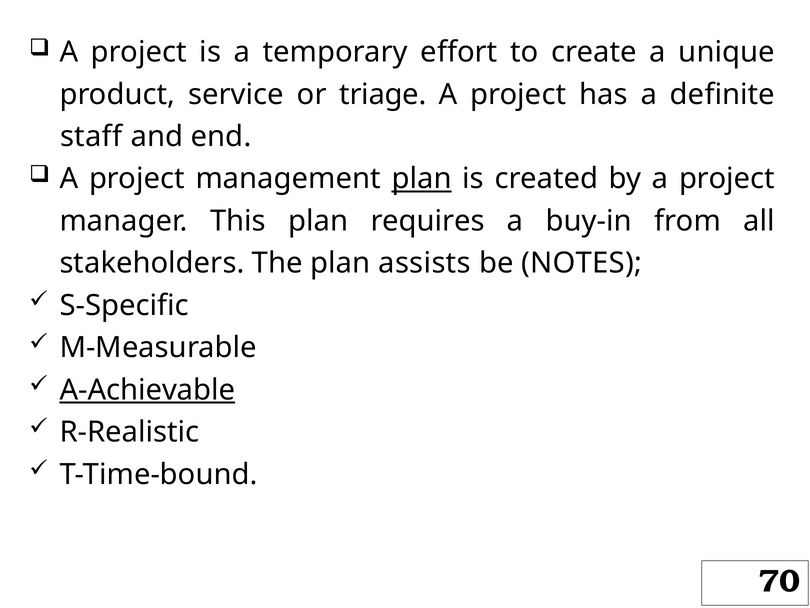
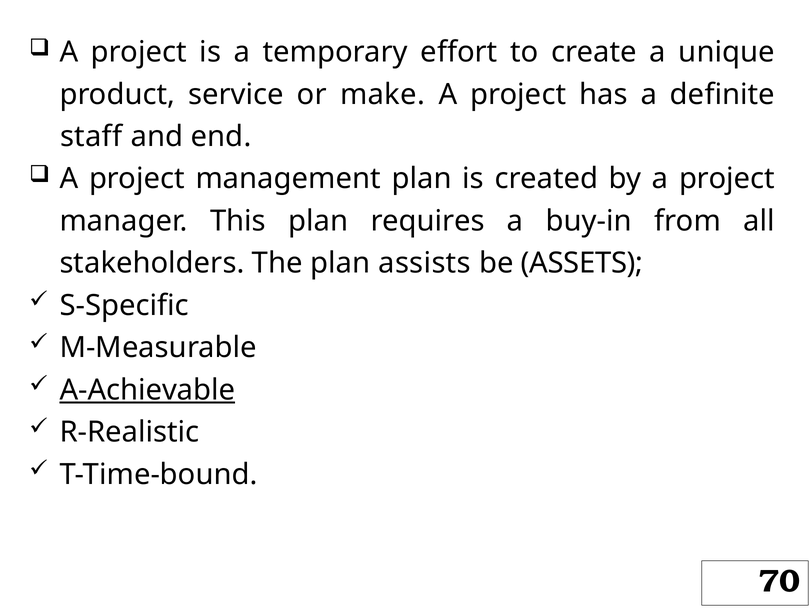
triage: triage -> make
plan at (422, 179) underline: present -> none
NOTES: NOTES -> ASSETS
